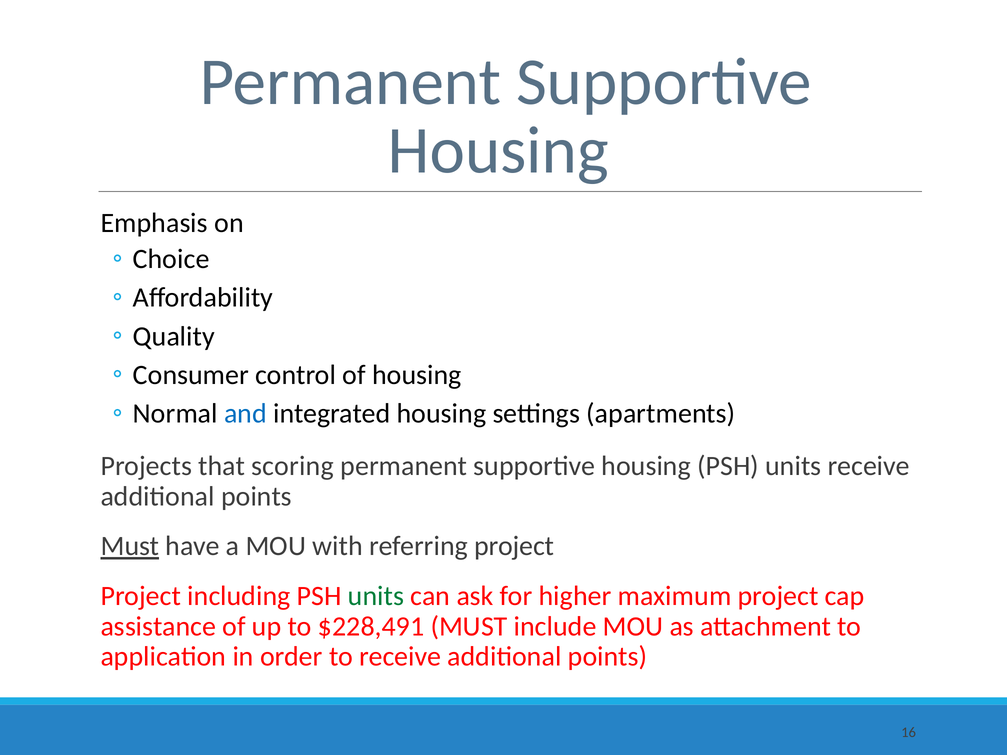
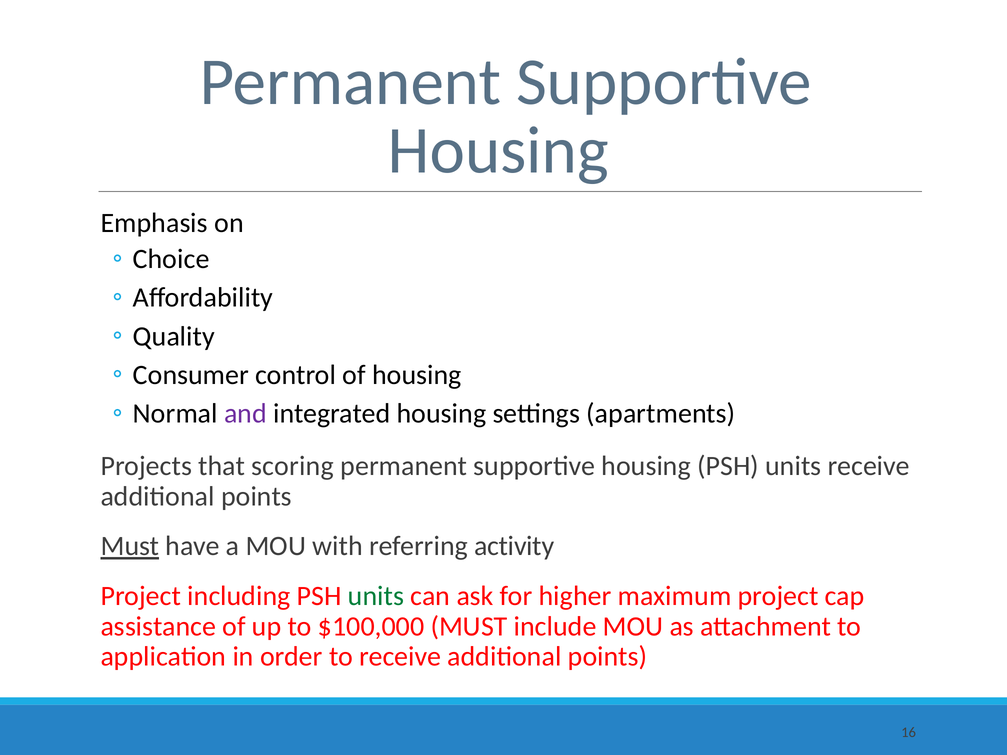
and colour: blue -> purple
referring project: project -> activity
$228,491: $228,491 -> $100,000
